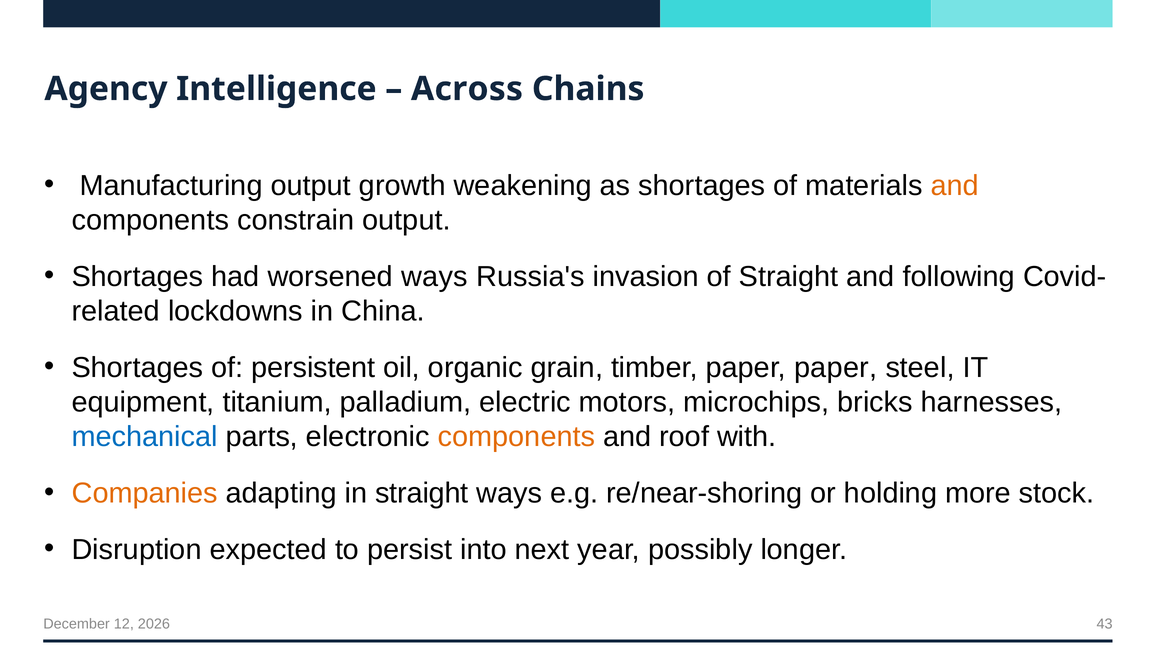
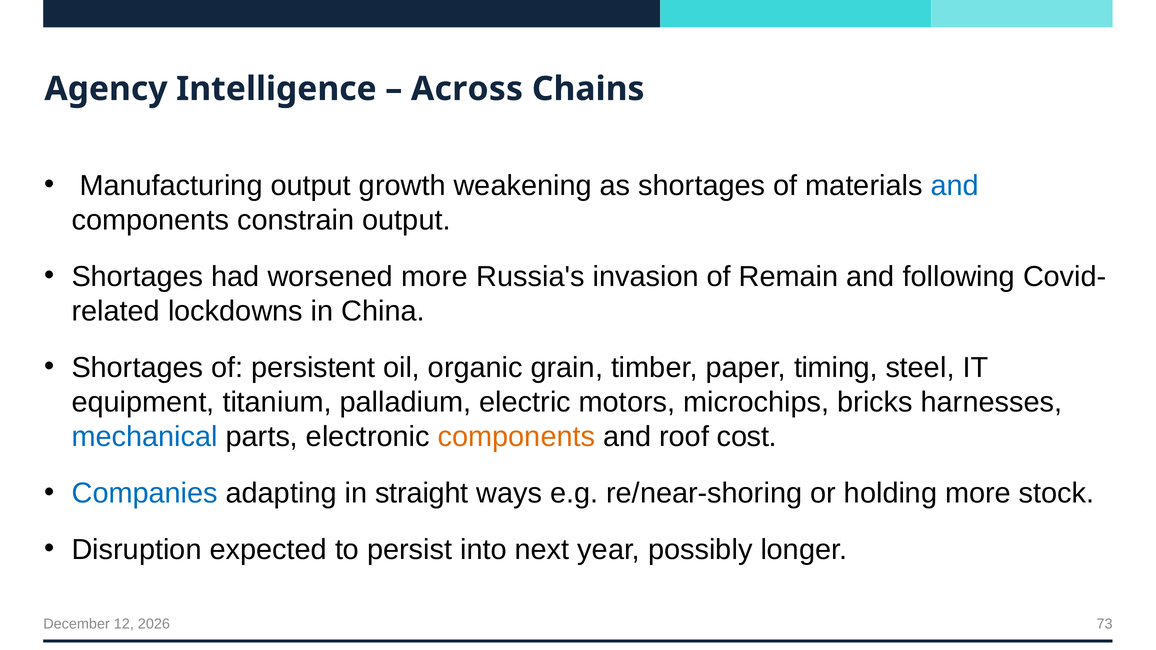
and at (955, 186) colour: orange -> blue
worsened ways: ways -> more
of Straight: Straight -> Remain
paper paper: paper -> timing
with: with -> cost
Companies colour: orange -> blue
43: 43 -> 73
